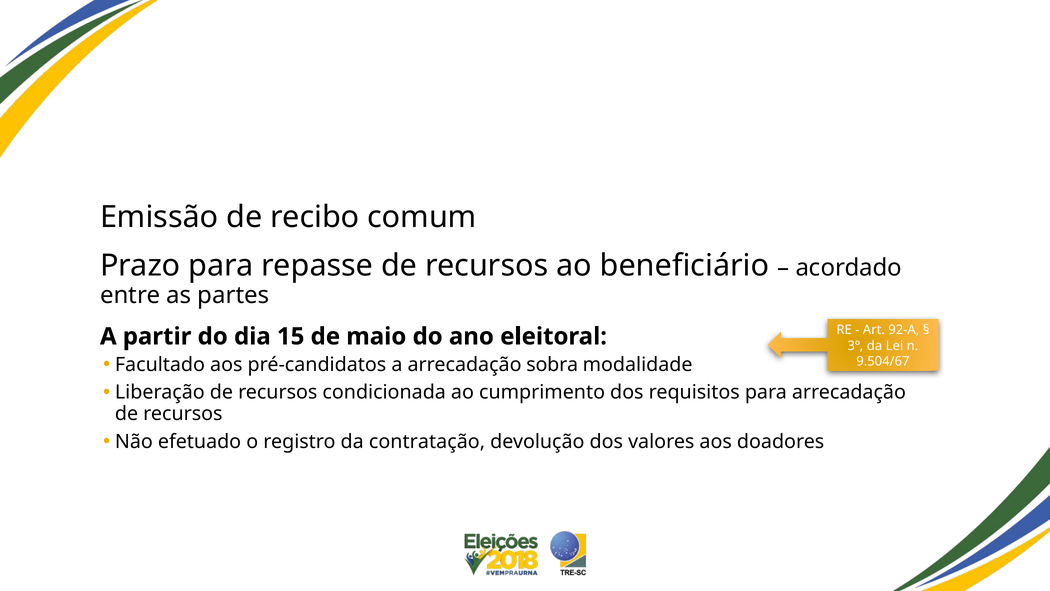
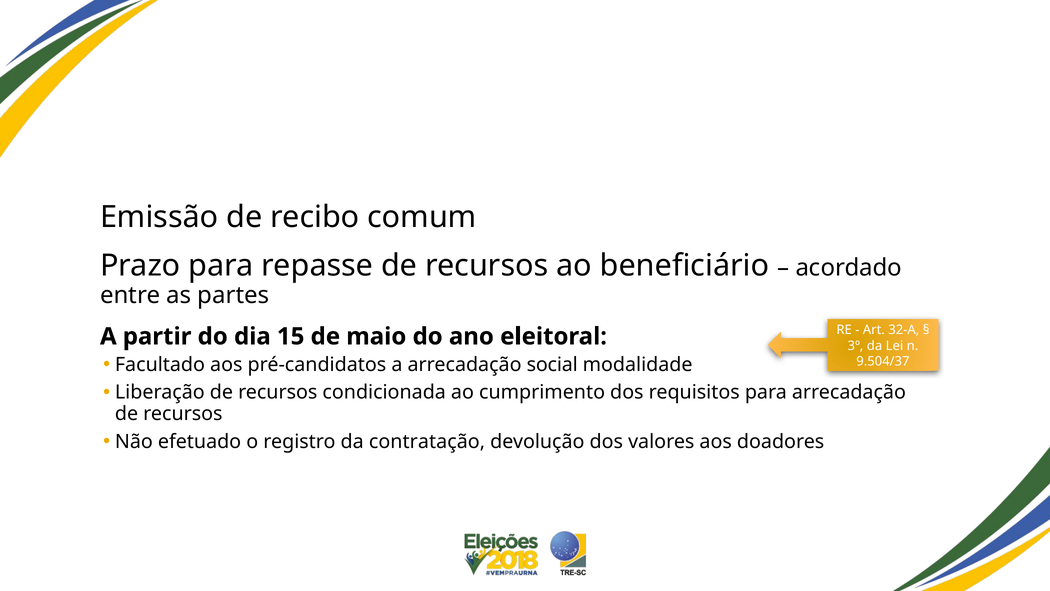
92-A: 92-A -> 32-A
sobra: sobra -> social
9.504/67: 9.504/67 -> 9.504/37
